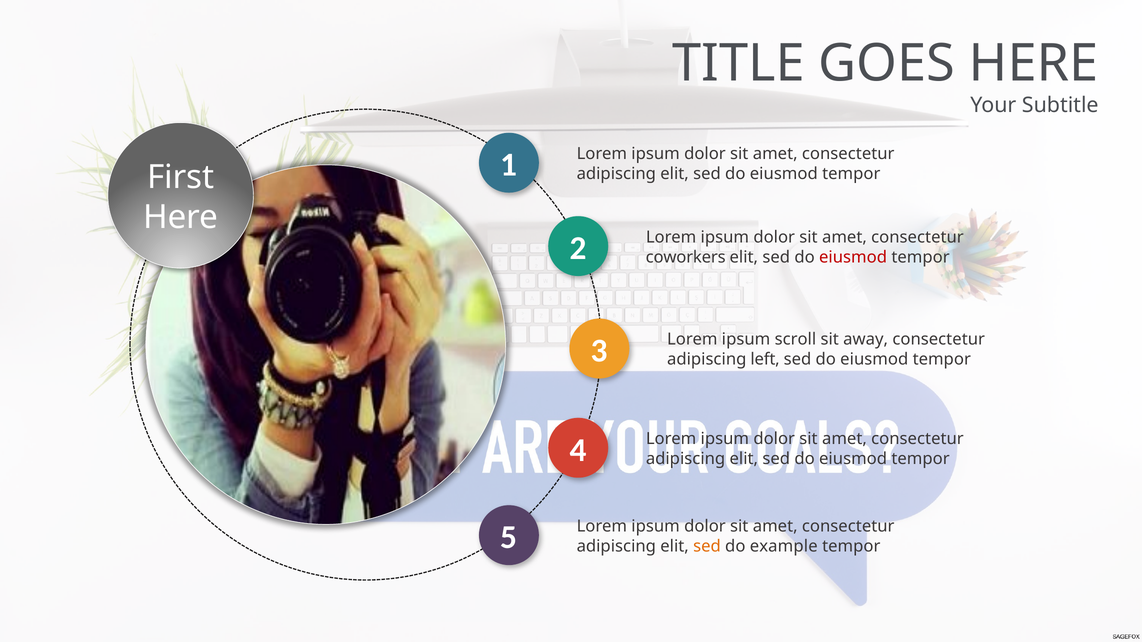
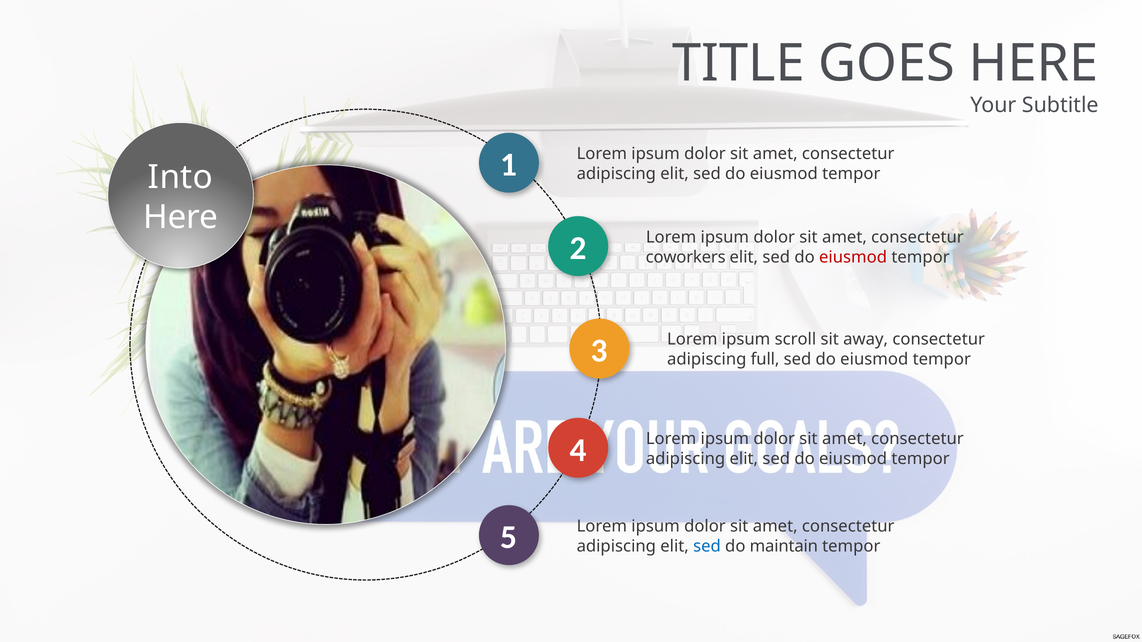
First: First -> Into
left: left -> full
sed at (707, 546) colour: orange -> blue
example: example -> maintain
